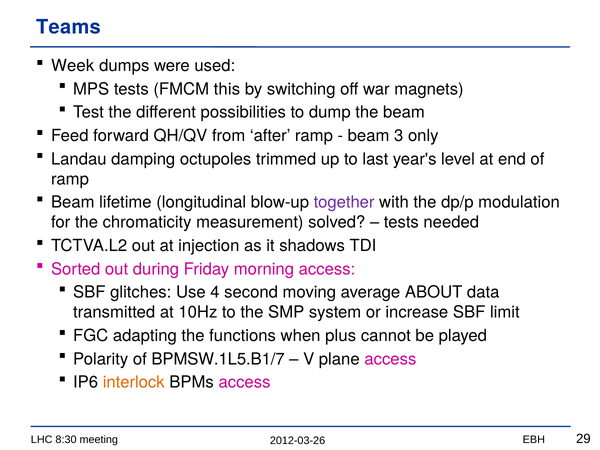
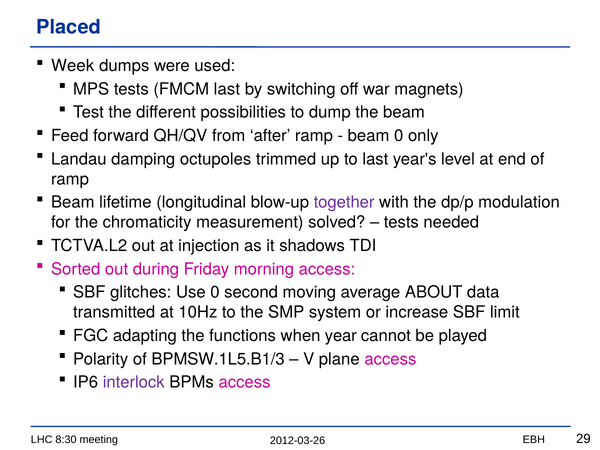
Teams: Teams -> Placed
FMCM this: this -> last
beam 3: 3 -> 0
Use 4: 4 -> 0
plus: plus -> year
BPMSW.1L5.B1/7: BPMSW.1L5.B1/7 -> BPMSW.1L5.B1/3
interlock colour: orange -> purple
